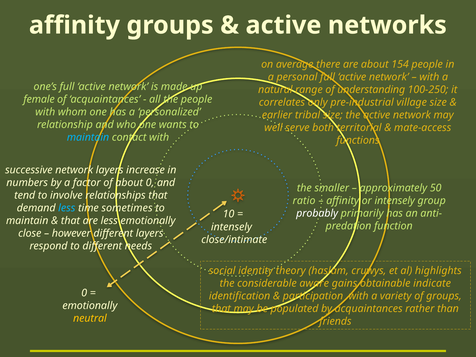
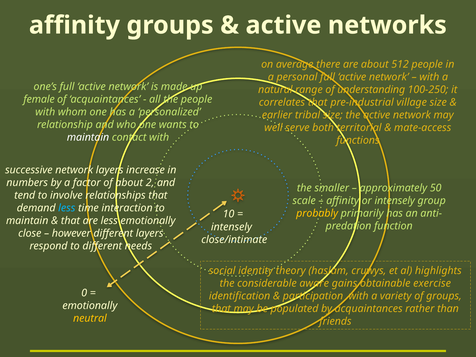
154: 154 -> 512
correlates only: only -> that
maintain at (88, 137) colour: light blue -> white
about 0: 0 -> 2
ratio: ratio -> scale
sometimes: sometimes -> interaction
probably colour: white -> yellow
indicate: indicate -> exercise
